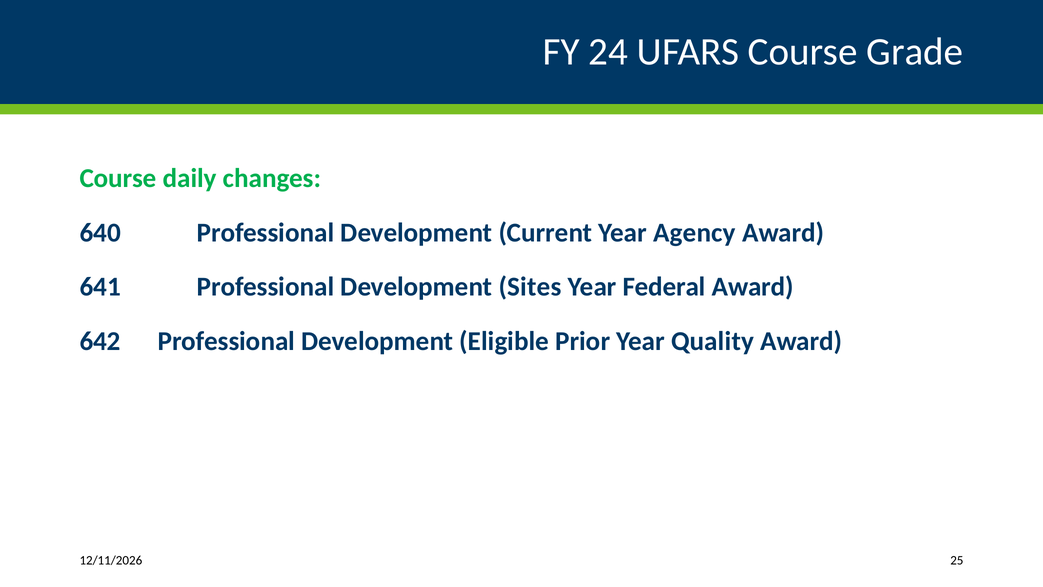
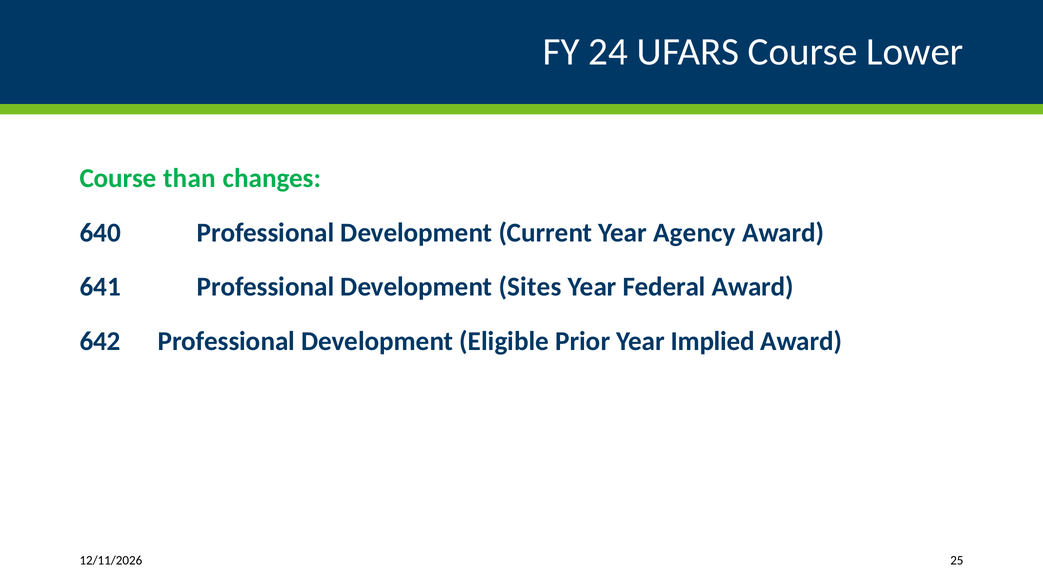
Grade: Grade -> Lower
daily: daily -> than
Quality: Quality -> Implied
